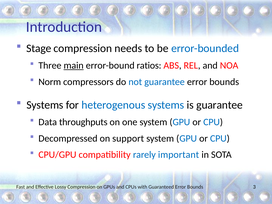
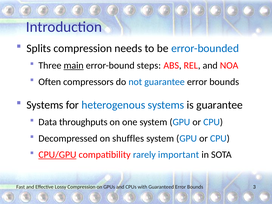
Stage: Stage -> Splits
ratios: ratios -> steps
Norm: Norm -> Often
support: support -> shuffles
CPU/GPU underline: none -> present
